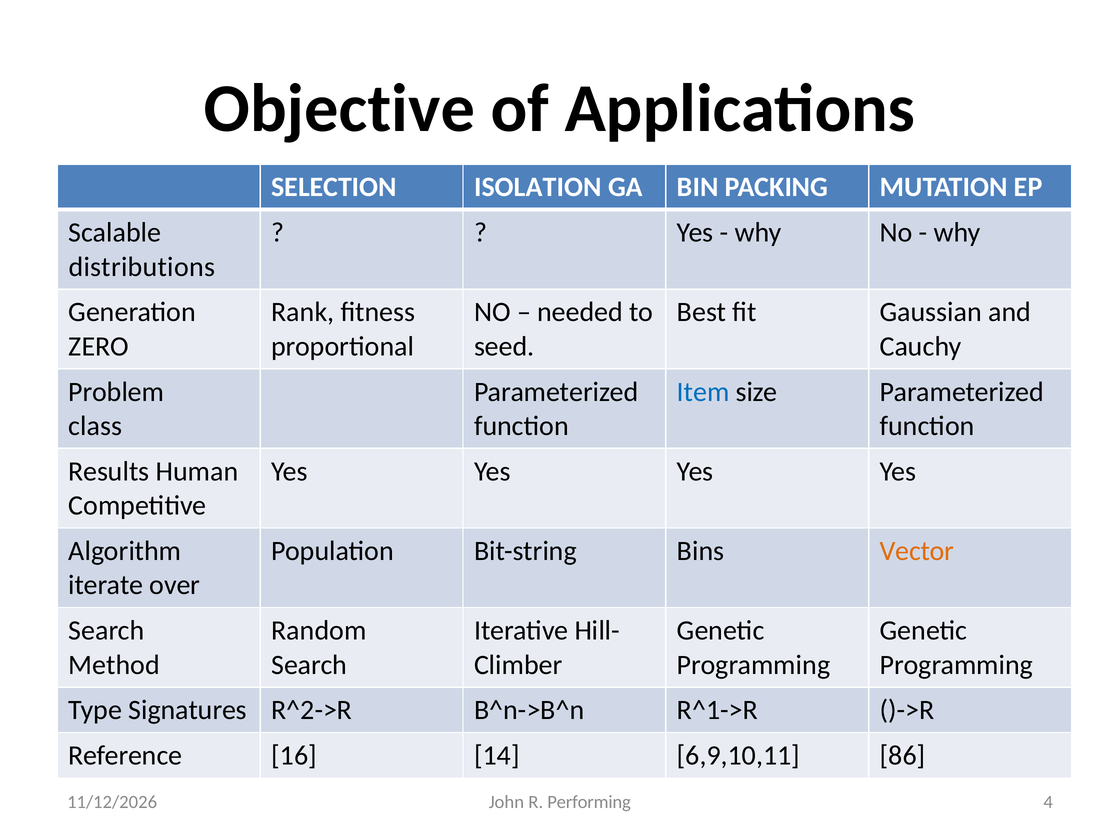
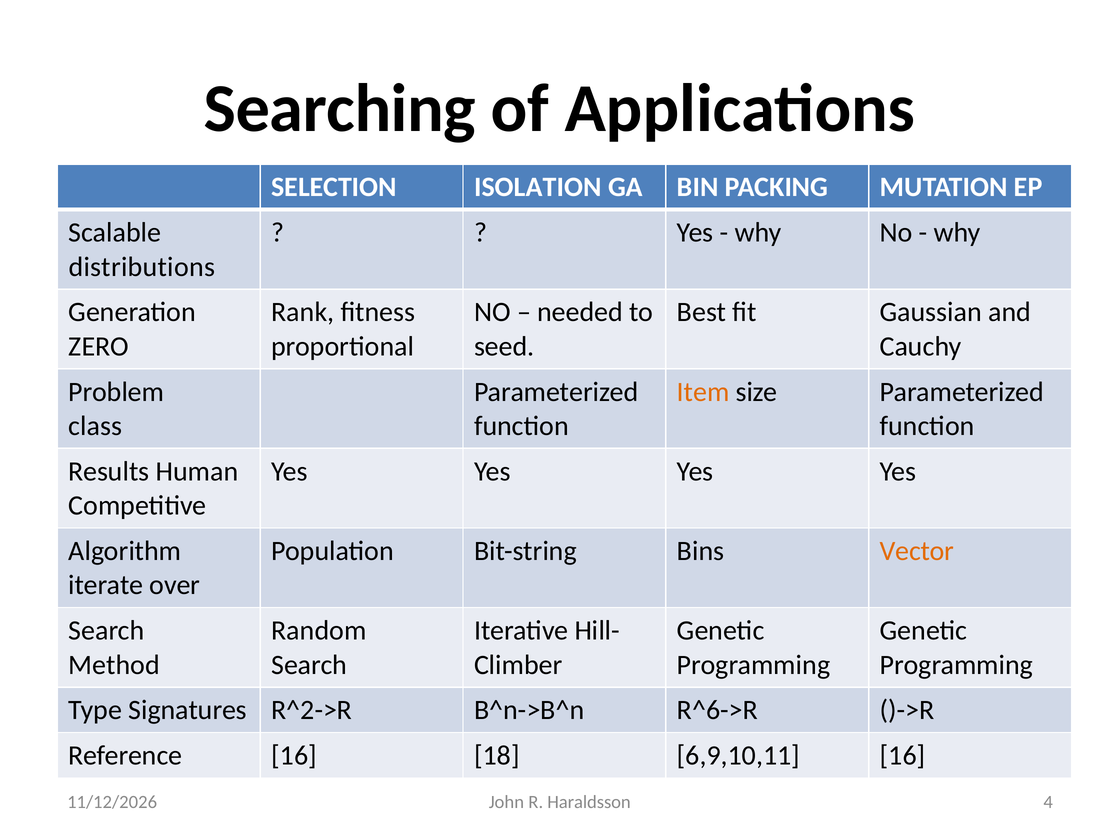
Objective: Objective -> Searching
Item colour: blue -> orange
R^1->R: R^1->R -> R^6->R
14: 14 -> 18
6,9,10,11 86: 86 -> 16
Performing: Performing -> Haraldsson
